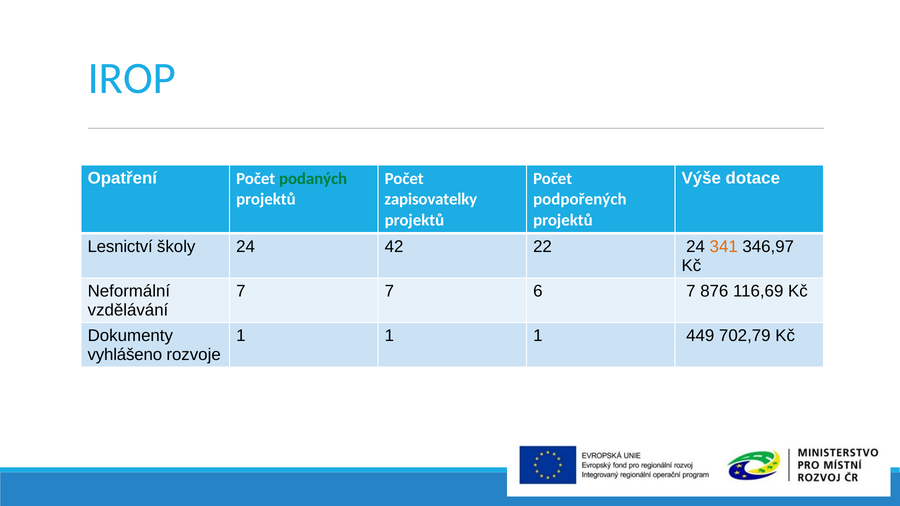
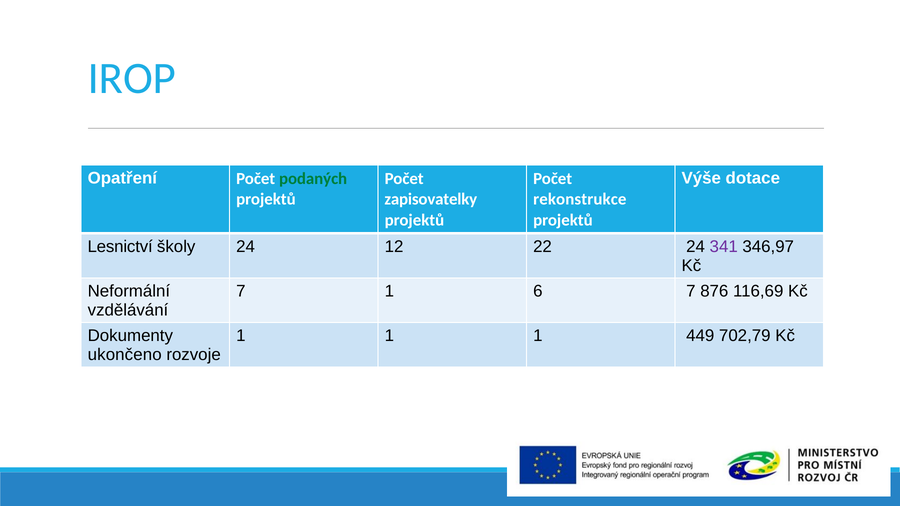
podpořených: podpořených -> rekonstrukce
42: 42 -> 12
341 colour: orange -> purple
7 7: 7 -> 1
vyhlášeno: vyhlášeno -> ukončeno
